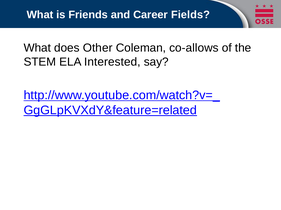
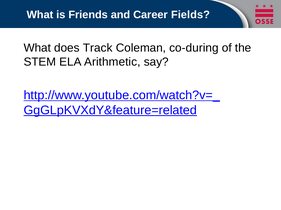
Other: Other -> Track
co-allows: co-allows -> co-during
Interested: Interested -> Arithmetic
